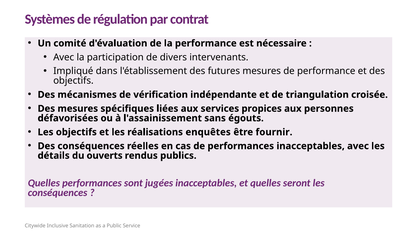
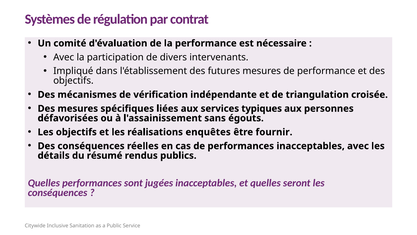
propices: propices -> typiques
ouverts: ouverts -> résumé
